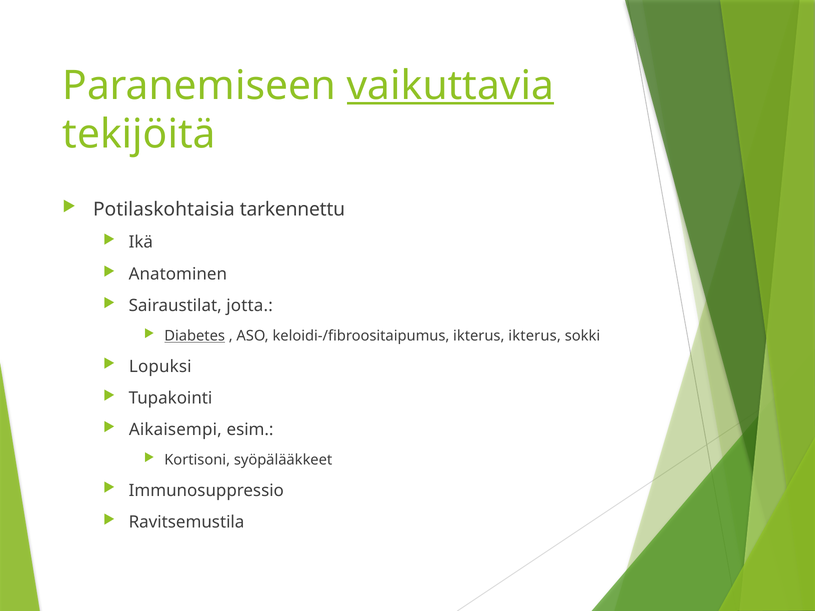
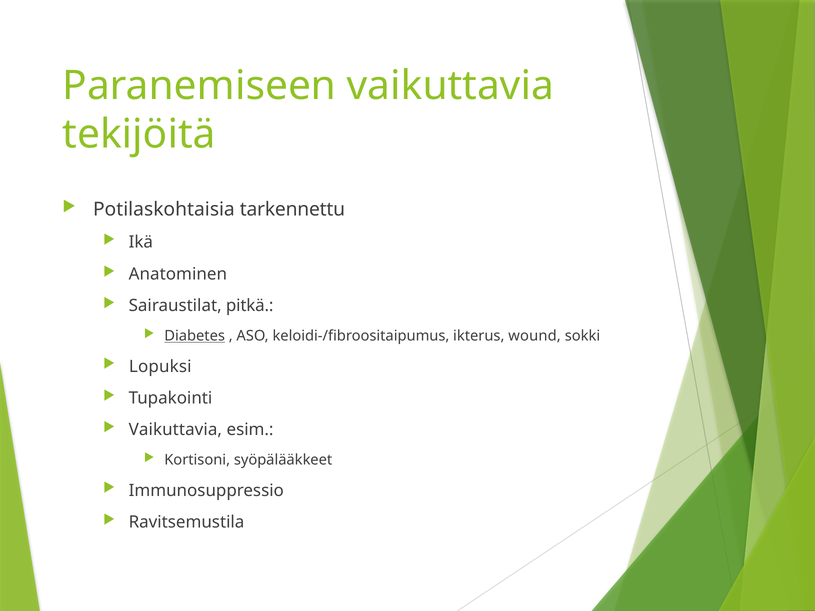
vaikuttavia at (450, 86) underline: present -> none
jotta: jotta -> pitkä
ikterus ikterus: ikterus -> wound
Aikaisempi at (175, 430): Aikaisempi -> Vaikuttavia
